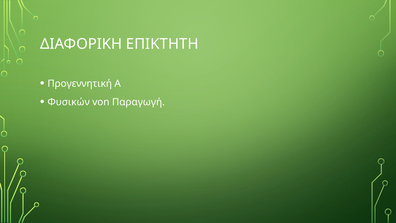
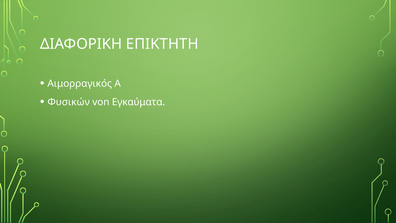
Προγεννητική: Προγεννητική -> Αιμορραγικός
Παραγωγή: Παραγωγή -> Εγκαύματα
